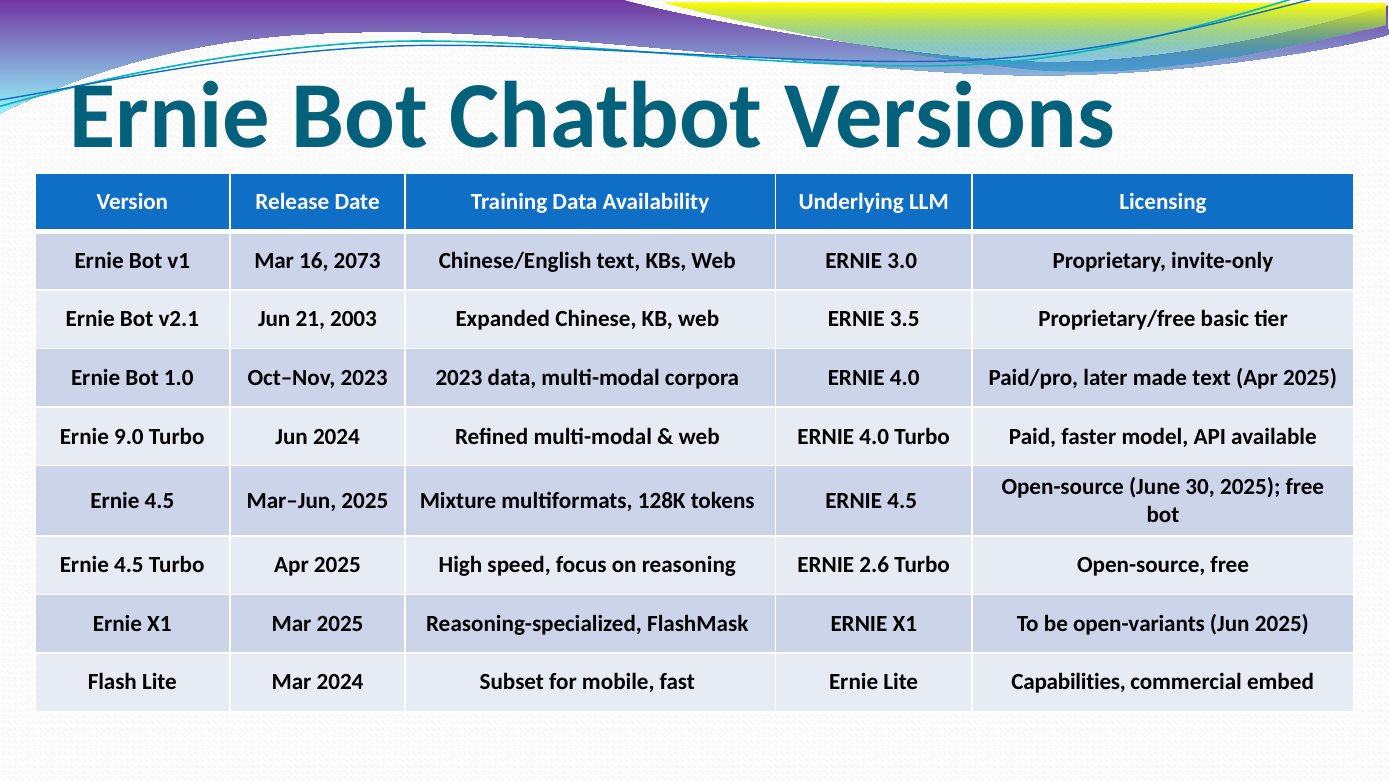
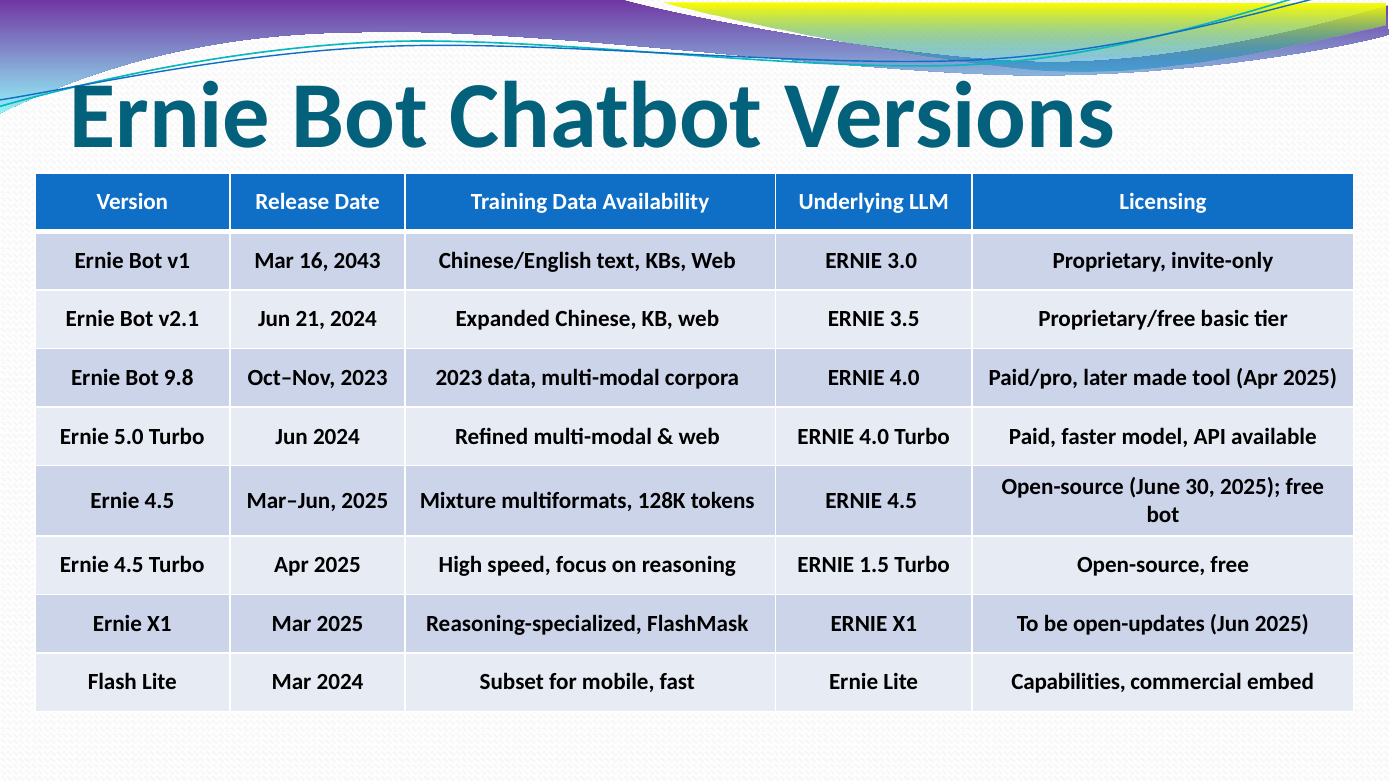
2073: 2073 -> 2043
21 2003: 2003 -> 2024
1.0: 1.0 -> 9.8
made text: text -> tool
9.0: 9.0 -> 5.0
2.6: 2.6 -> 1.5
open-variants: open-variants -> open-updates
